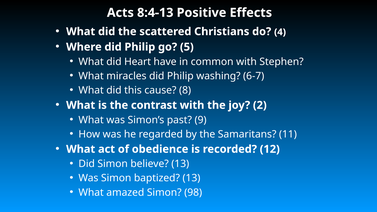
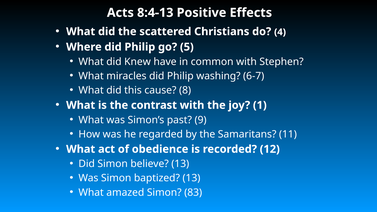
Heart: Heart -> Knew
2: 2 -> 1
98: 98 -> 83
